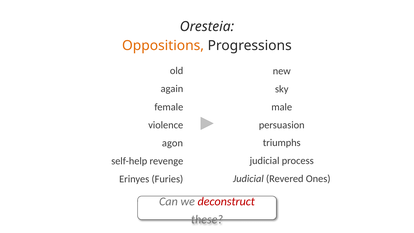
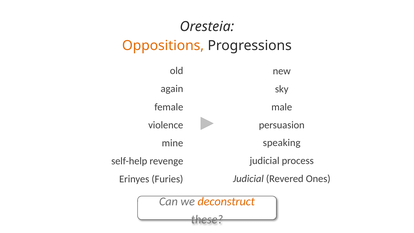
triumphs: triumphs -> speaking
agon: agon -> mine
deconstruct colour: red -> orange
